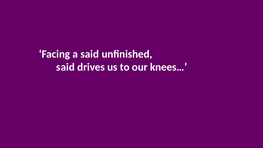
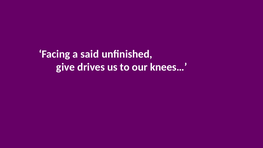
said at (65, 67): said -> give
